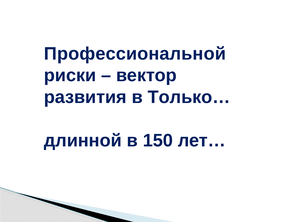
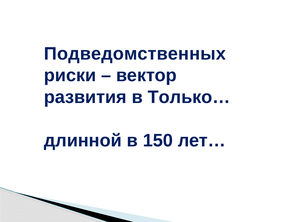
Профессиональной: Профессиональной -> Подведомственных
